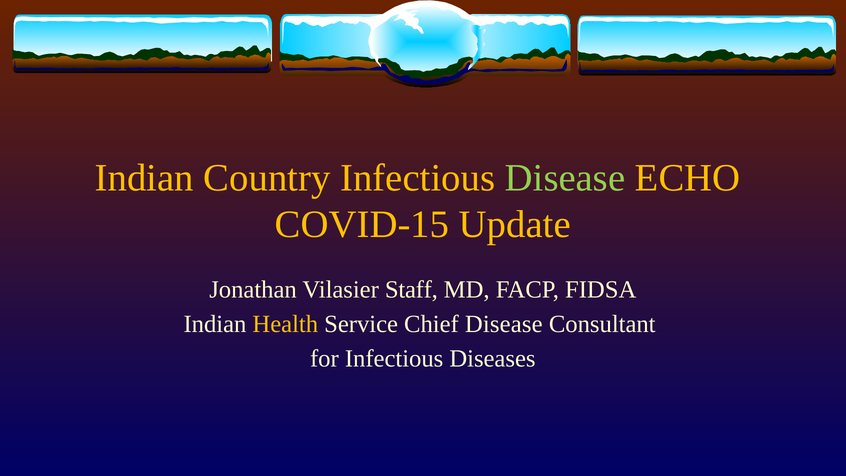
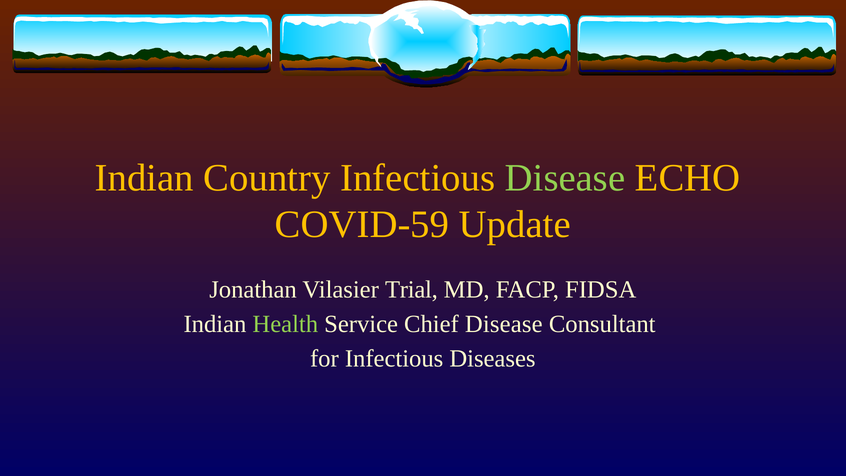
COVID-15: COVID-15 -> COVID-59
Staff: Staff -> Trial
Health colour: yellow -> light green
